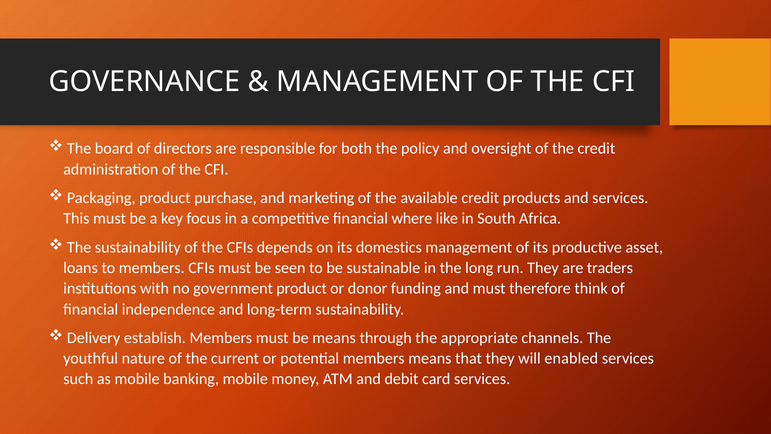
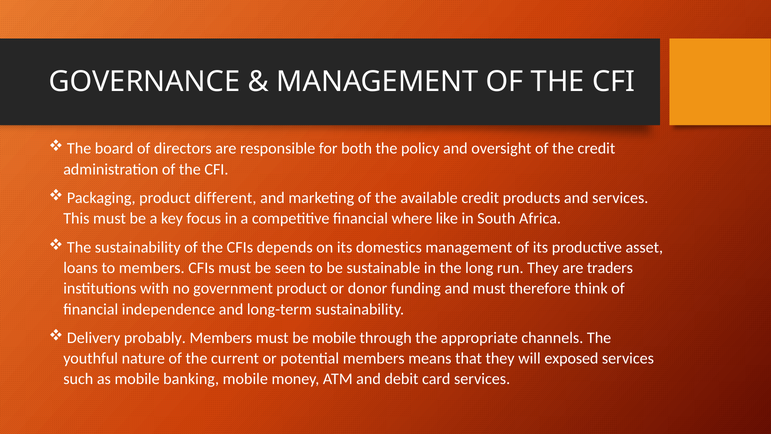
purchase: purchase -> different
establish: establish -> probably
be means: means -> mobile
enabled: enabled -> exposed
